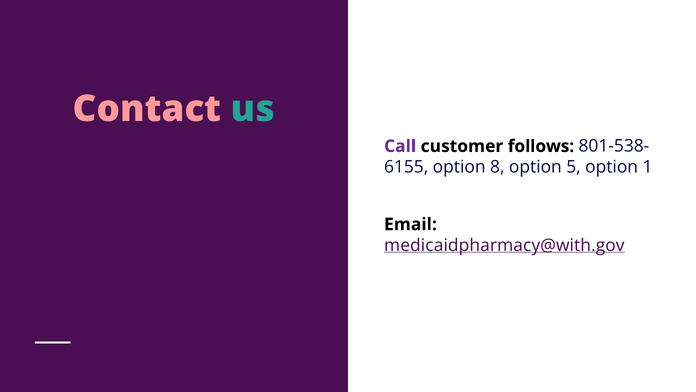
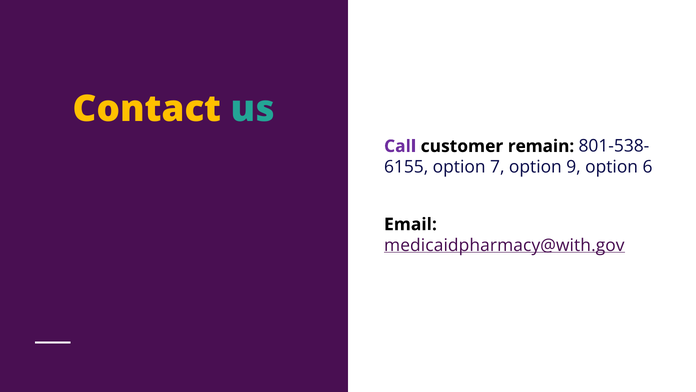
Contact colour: pink -> yellow
follows: follows -> remain
8: 8 -> 7
5: 5 -> 9
1: 1 -> 6
